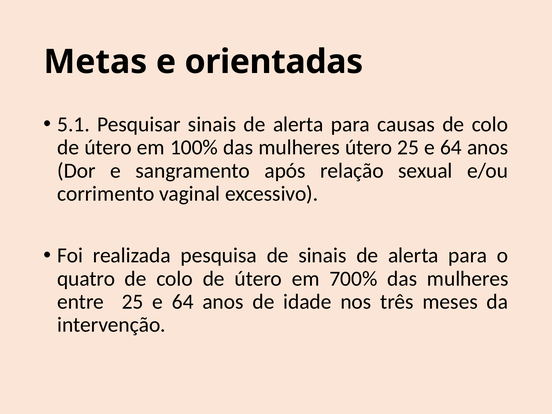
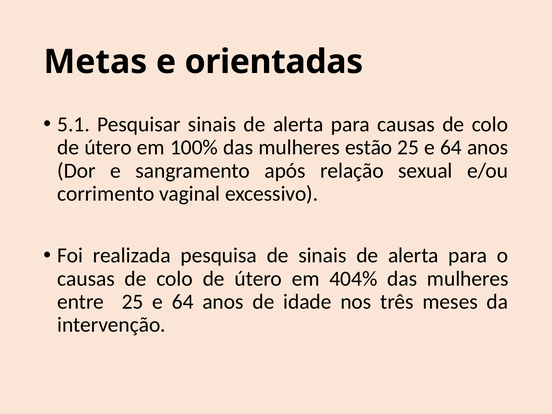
mulheres útero: útero -> estão
quatro at (86, 279): quatro -> causas
700%: 700% -> 404%
